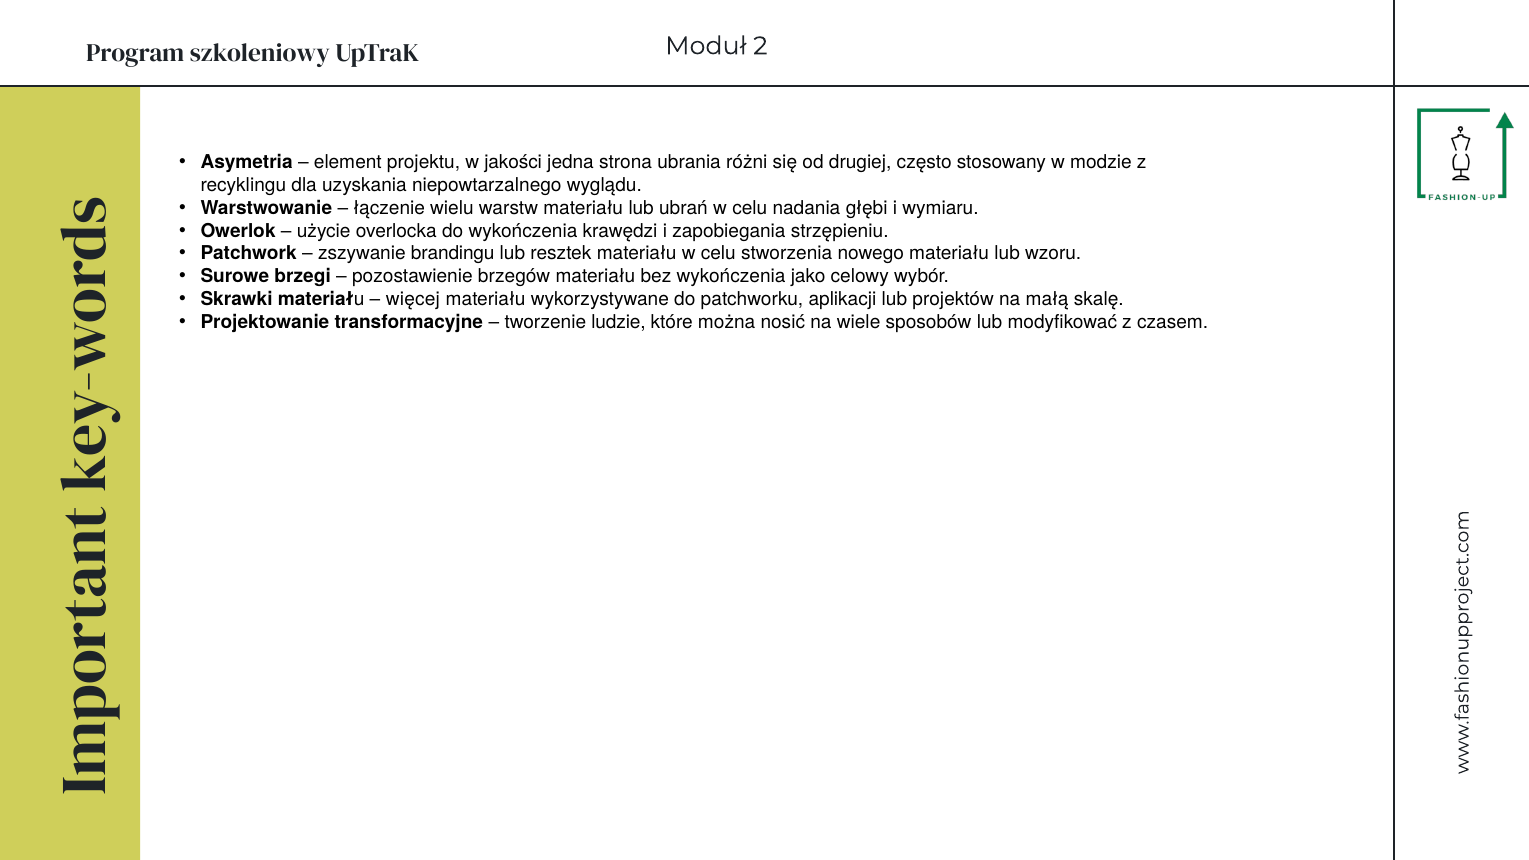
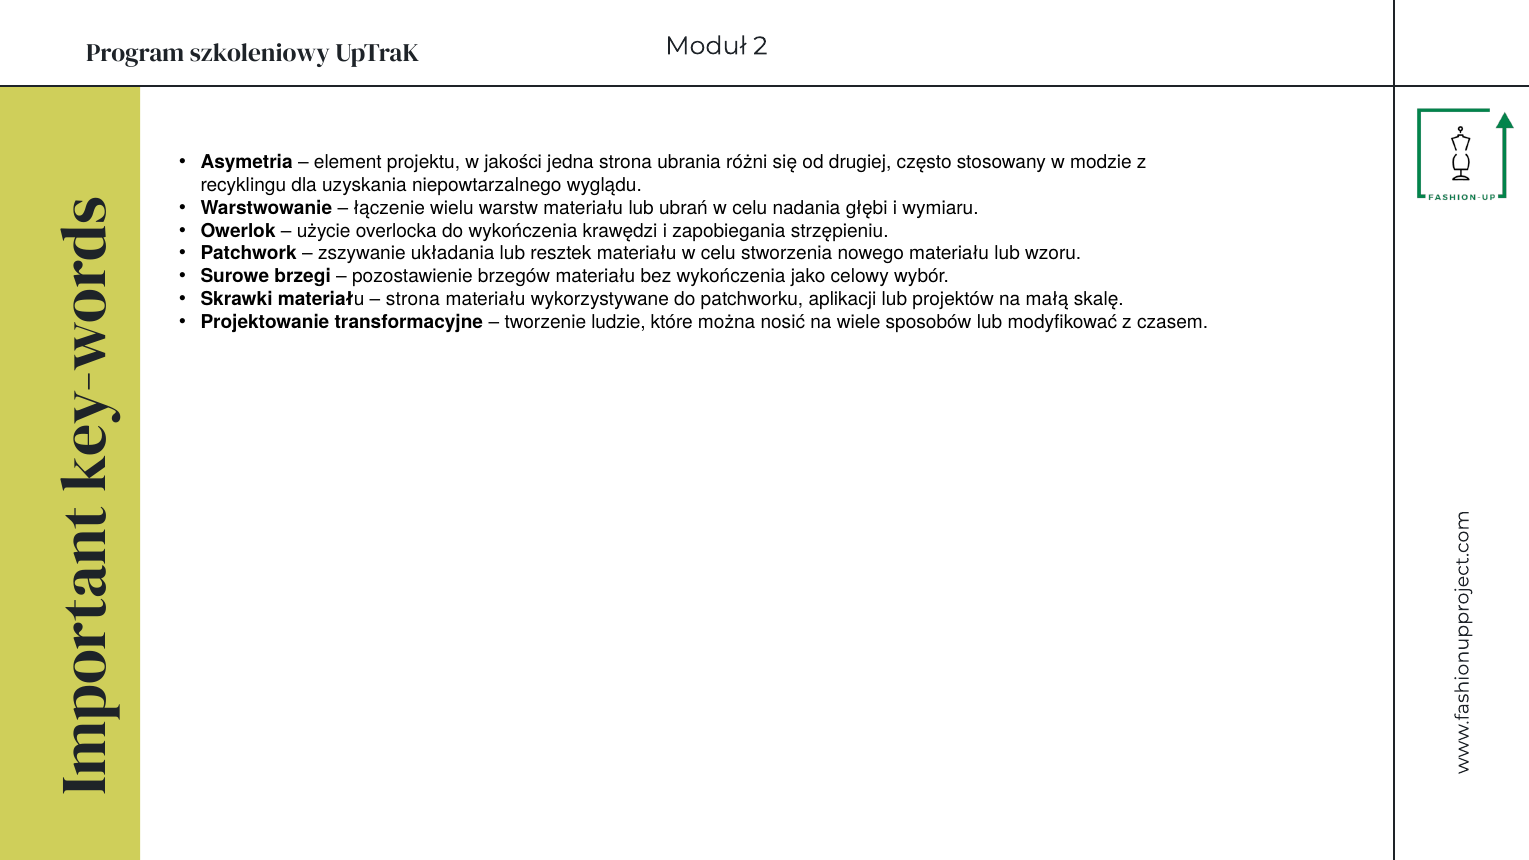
brandingu: brandingu -> układania
więcej at (413, 300): więcej -> strona
